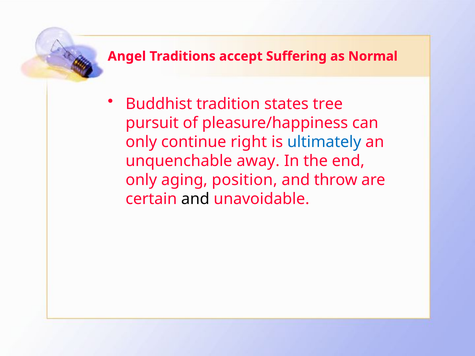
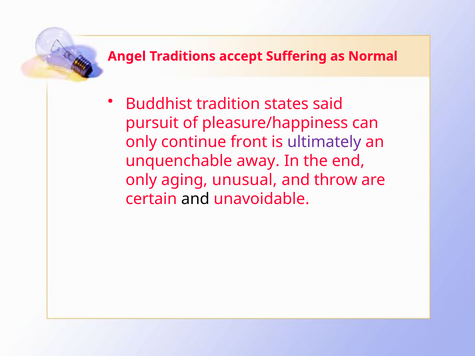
tree: tree -> said
right: right -> front
ultimately colour: blue -> purple
position: position -> unusual
